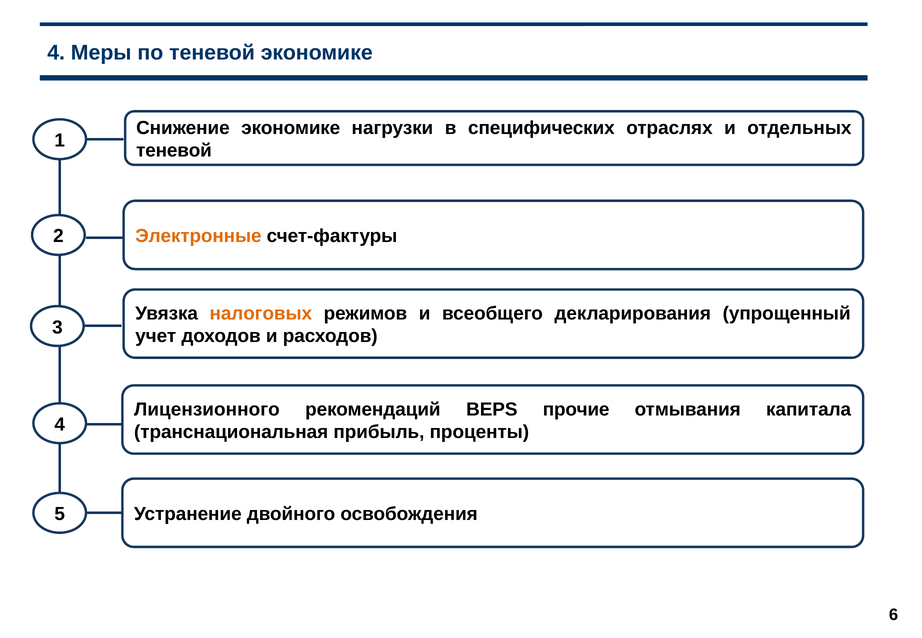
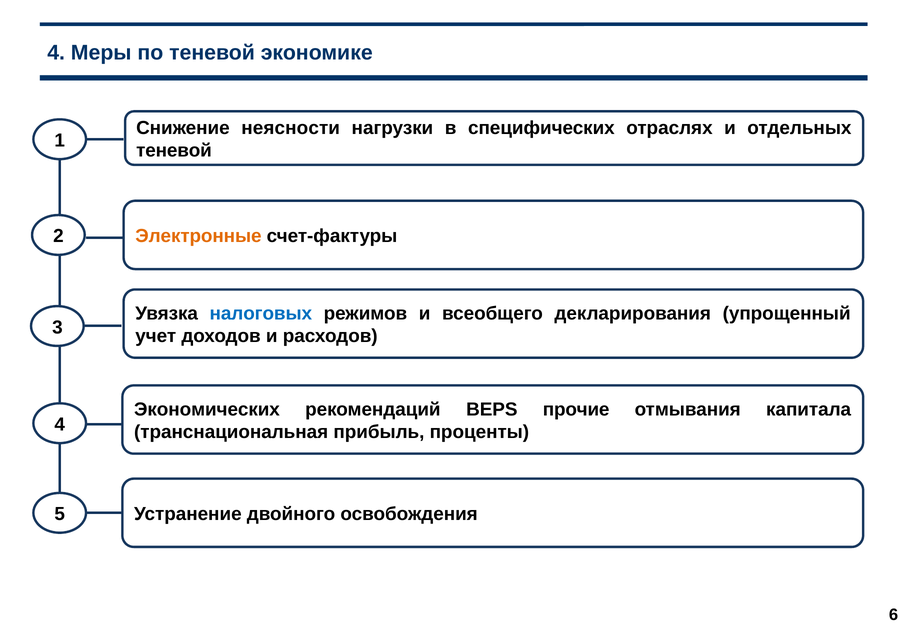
Снижение экономике: экономике -> неясности
налоговых colour: orange -> blue
Лицензионного: Лицензионного -> Экономических
